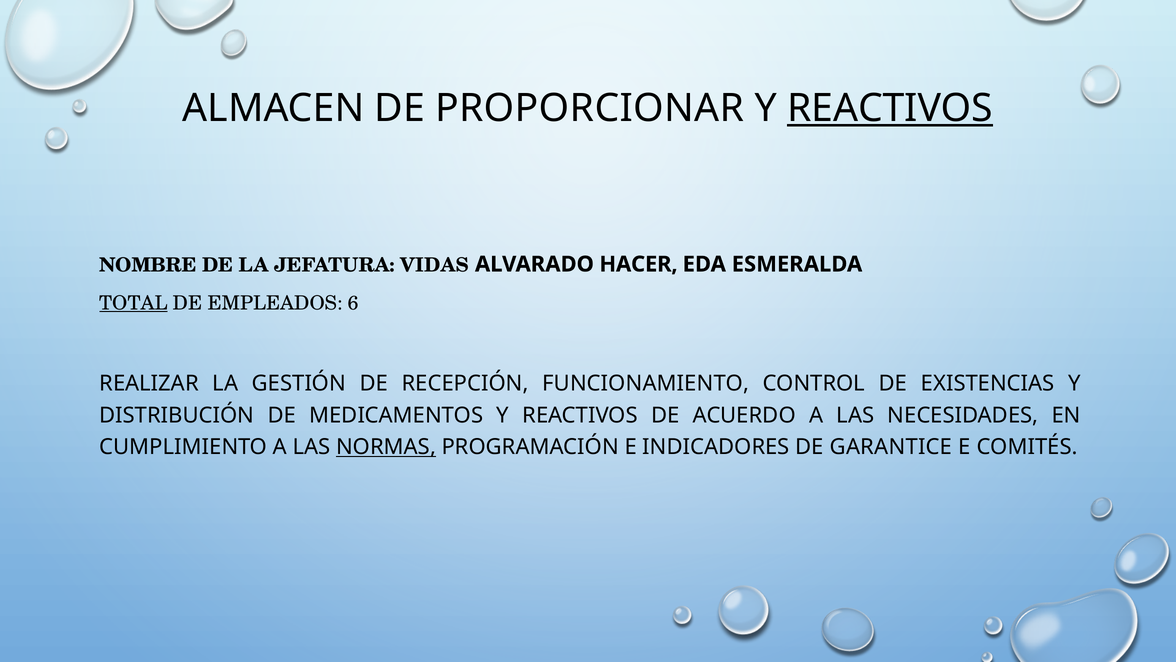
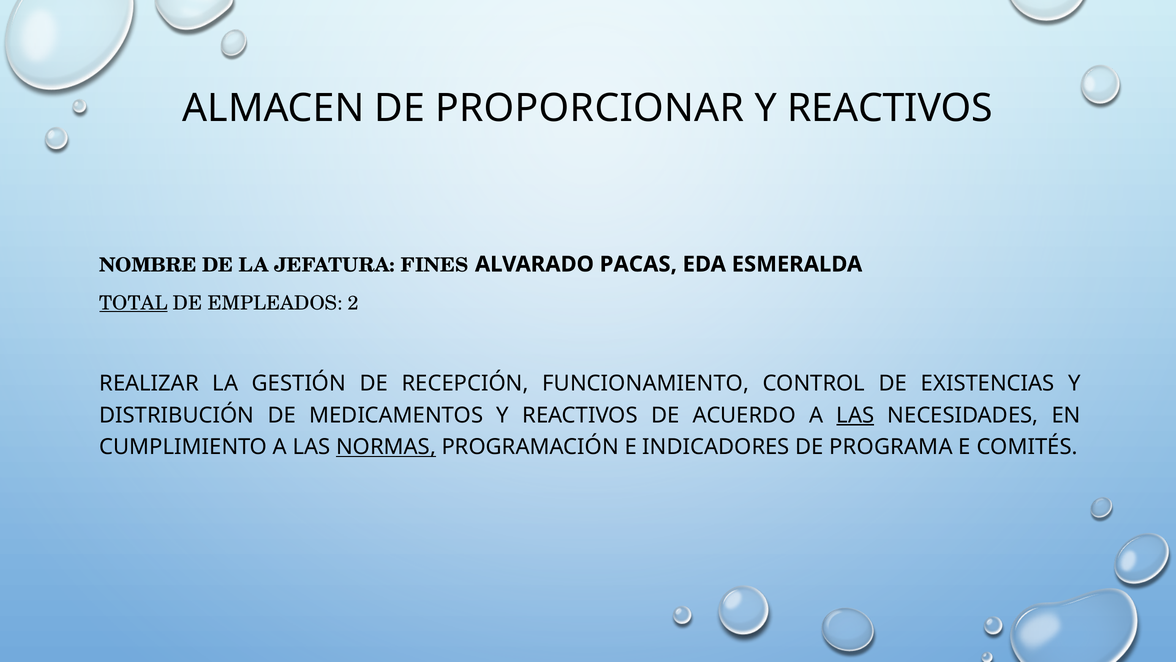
REACTIVOS at (890, 108) underline: present -> none
VIDAS: VIDAS -> FINES
HACER: HACER -> PACAS
6: 6 -> 2
LAS at (855, 415) underline: none -> present
GARANTICE: GARANTICE -> PROGRAMA
